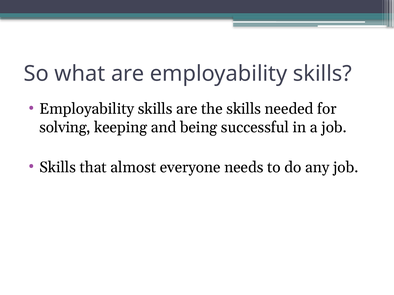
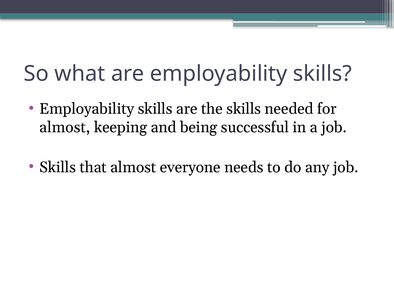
solving at (65, 128): solving -> almost
